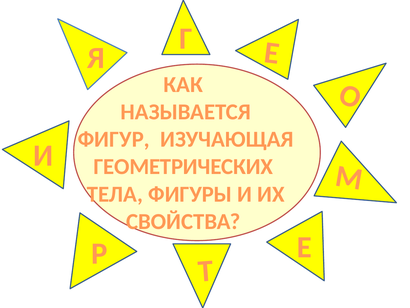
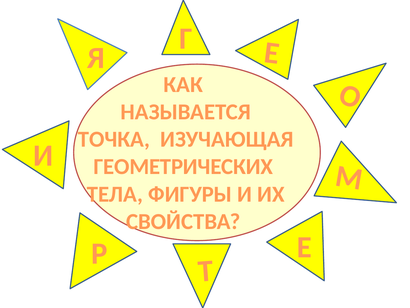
ФИГУР: ФИГУР -> ТОЧКА
